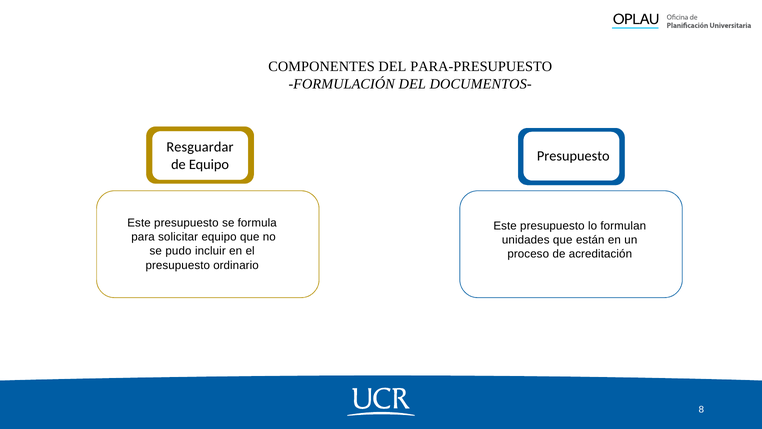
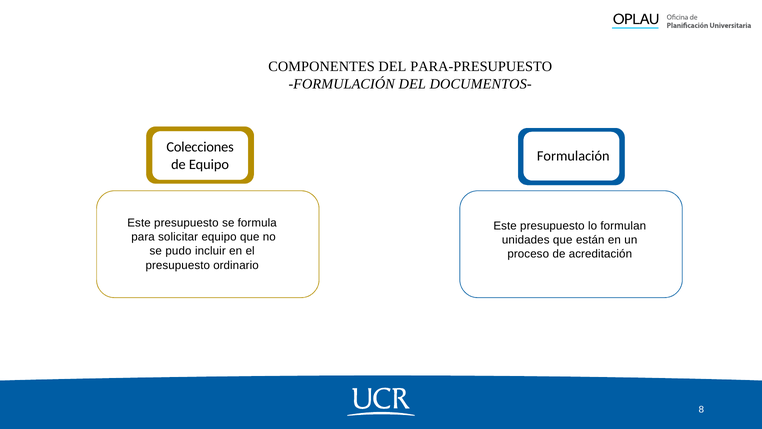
Resguardar: Resguardar -> Colecciones
Presupuesto at (573, 156): Presupuesto -> Formulación
